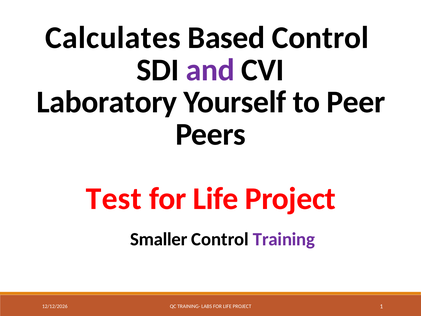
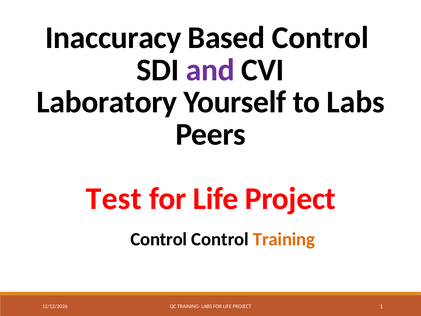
Calculates: Calculates -> Inaccuracy
to Peer: Peer -> Labs
Smaller at (159, 239): Smaller -> Control
Training colour: purple -> orange
